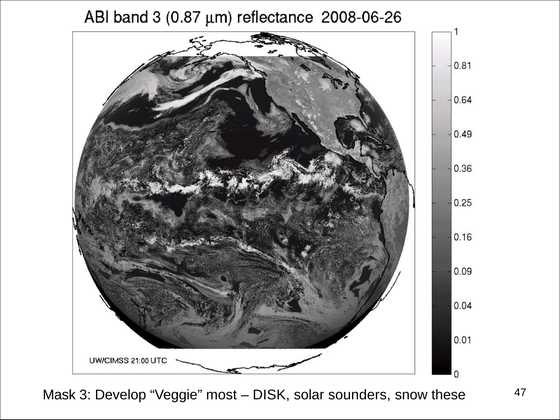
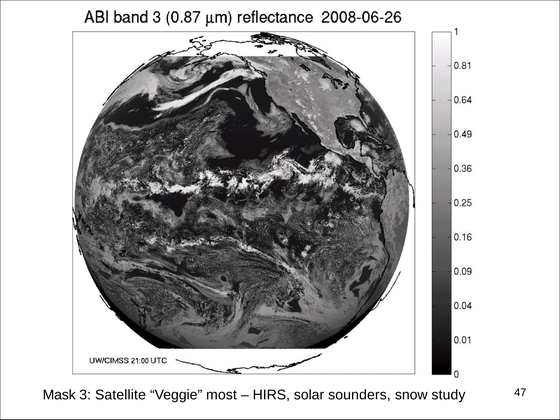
Develop: Develop -> Satellite
DISK: DISK -> HIRS
these: these -> study
